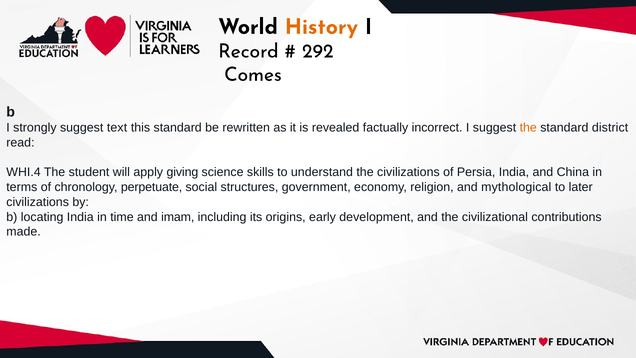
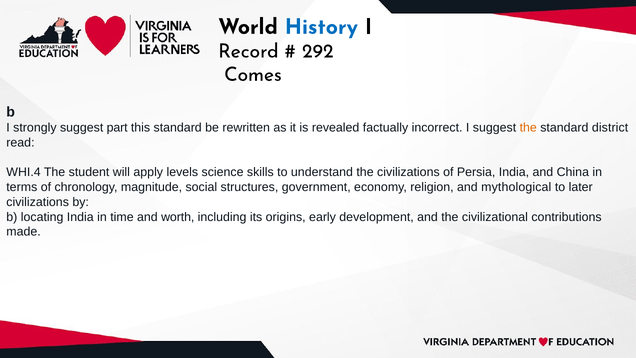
History colour: orange -> blue
text: text -> part
giving: giving -> levels
perpetuate: perpetuate -> magnitude
imam: imam -> worth
